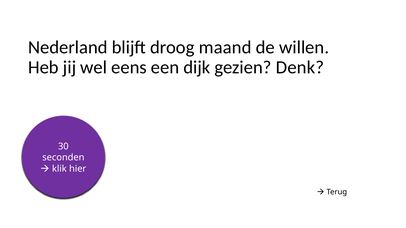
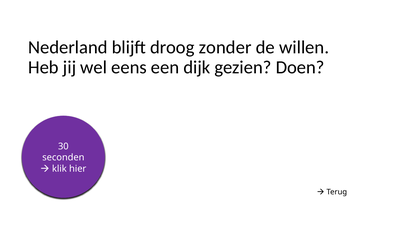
maand: maand -> zonder
Denk: Denk -> Doen
